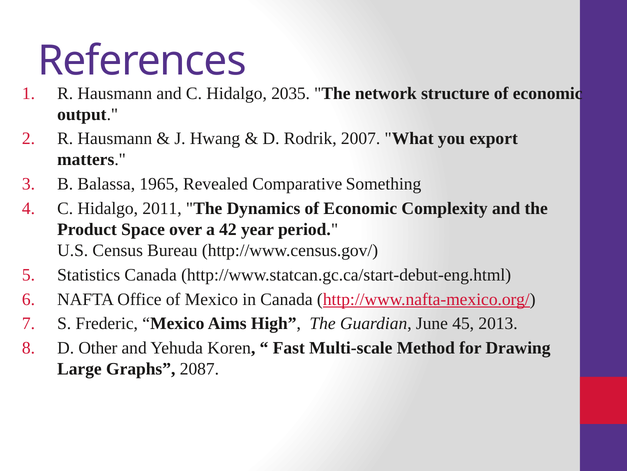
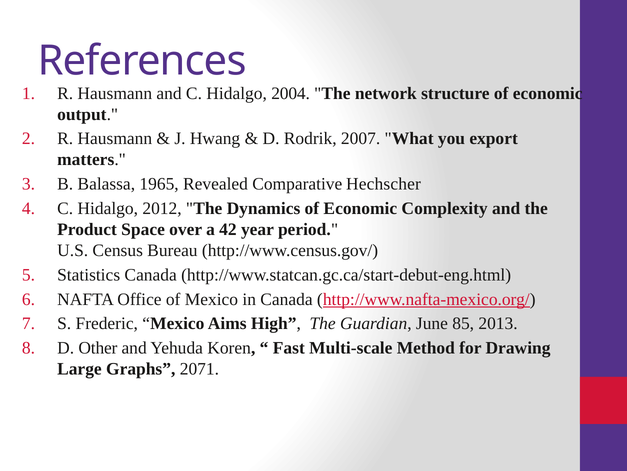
2035: 2035 -> 2004
Something: Something -> Hechscher
2011: 2011 -> 2012
45: 45 -> 85
2087: 2087 -> 2071
